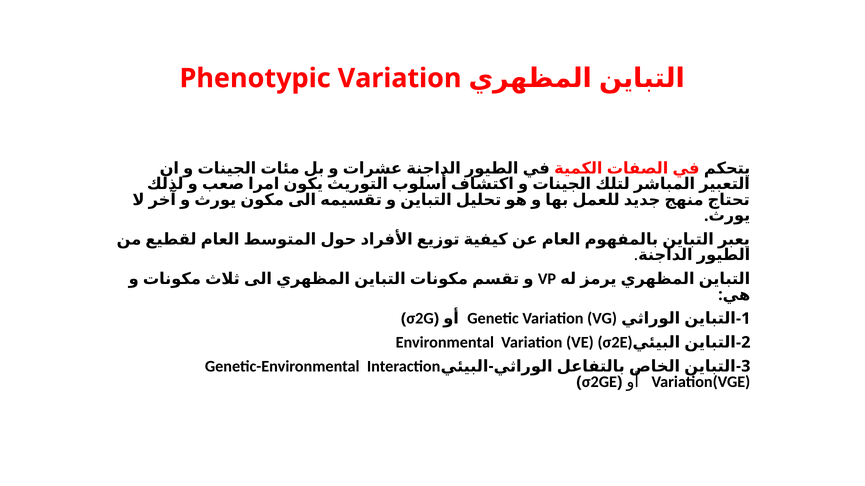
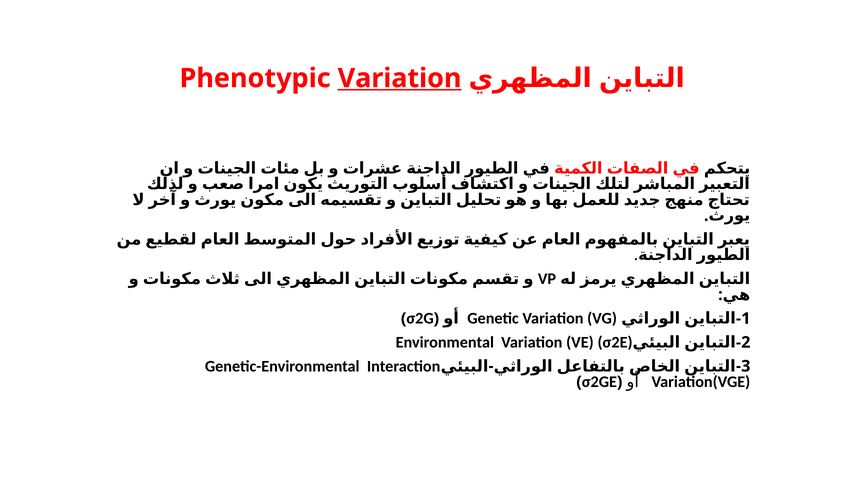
Variation at (400, 78) underline: none -> present
